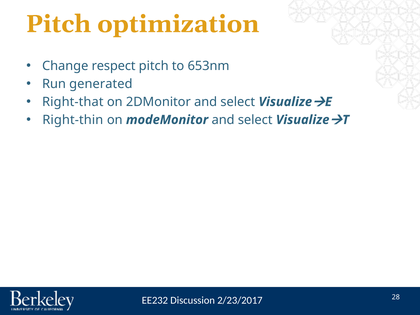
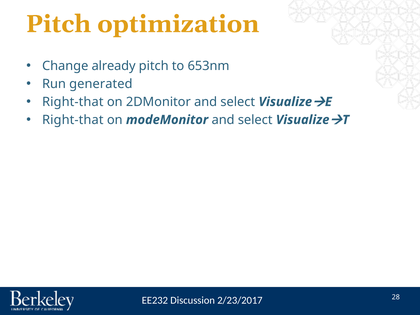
respect: respect -> already
Right-thin at (73, 120): Right-thin -> Right-that
